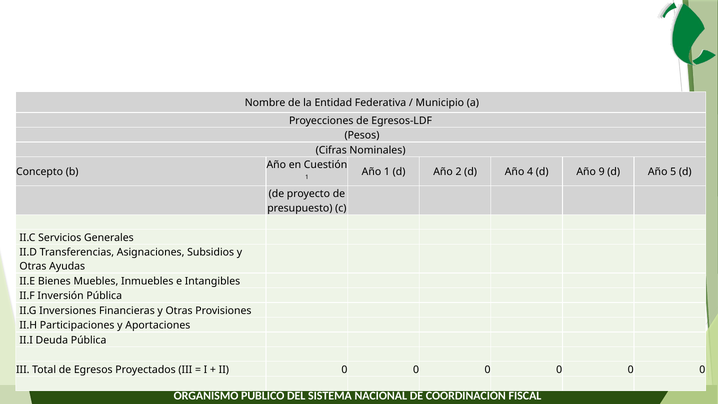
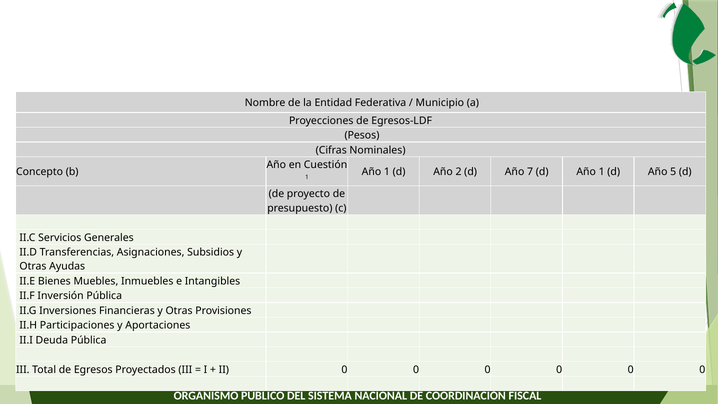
4: 4 -> 7
d Año 9: 9 -> 1
